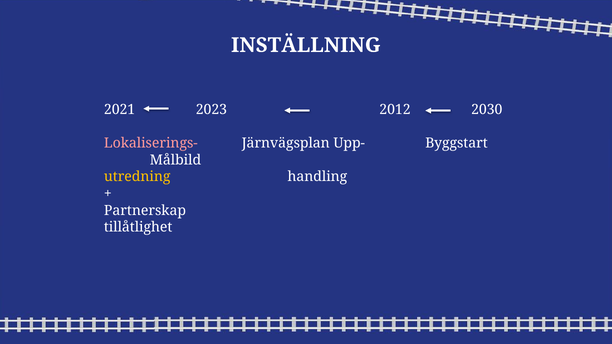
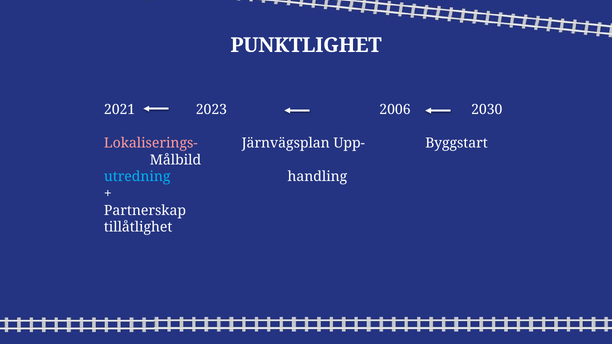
INSTÄLLNING: INSTÄLLNING -> PUNKTLIGHET
2012: 2012 -> 2006
utredning colour: yellow -> light blue
